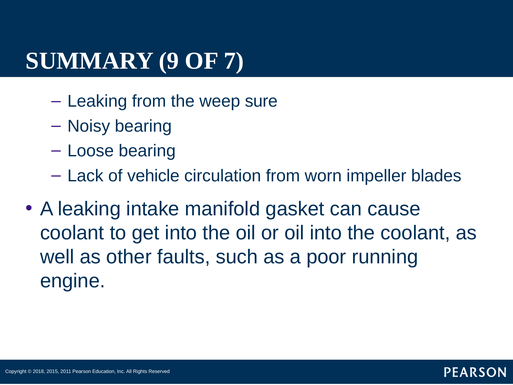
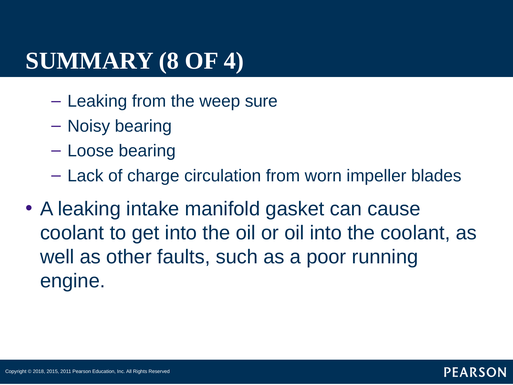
9: 9 -> 8
7: 7 -> 4
vehicle: vehicle -> charge
